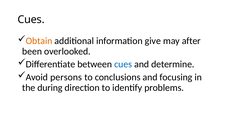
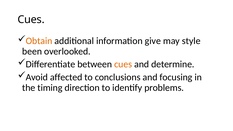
after: after -> style
cues at (123, 64) colour: blue -> orange
persons: persons -> affected
during: during -> timing
